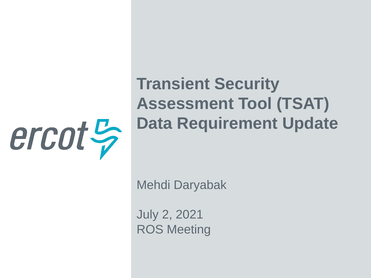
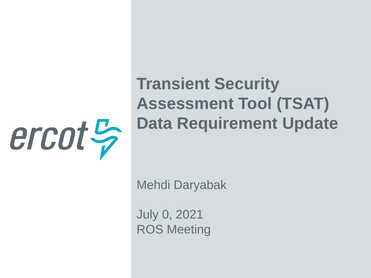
2: 2 -> 0
